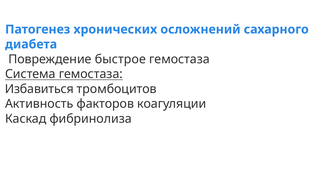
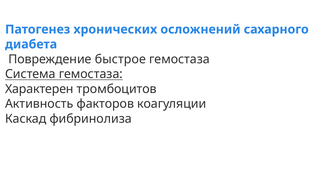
Избавиться: Избавиться -> Характерен
